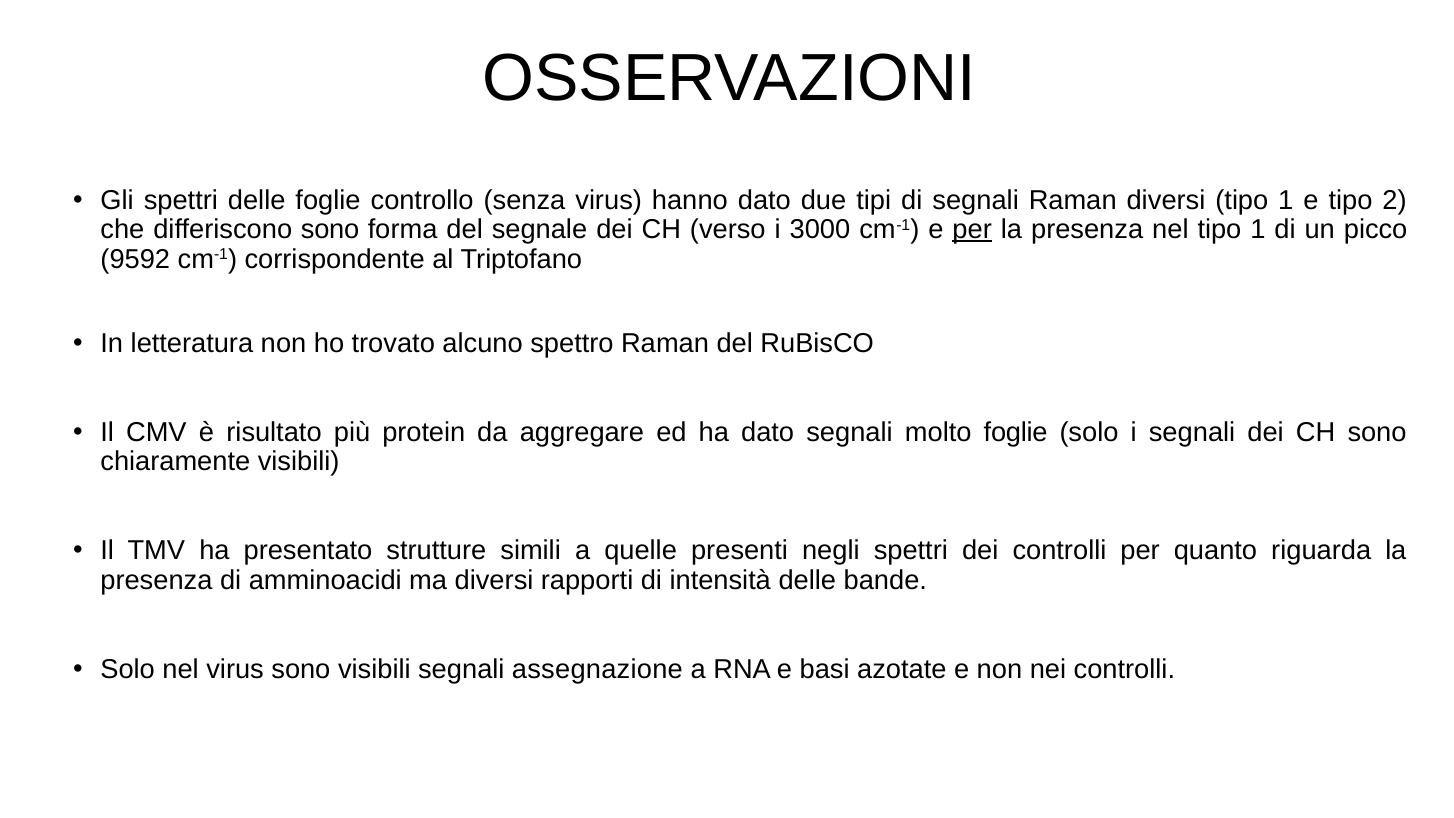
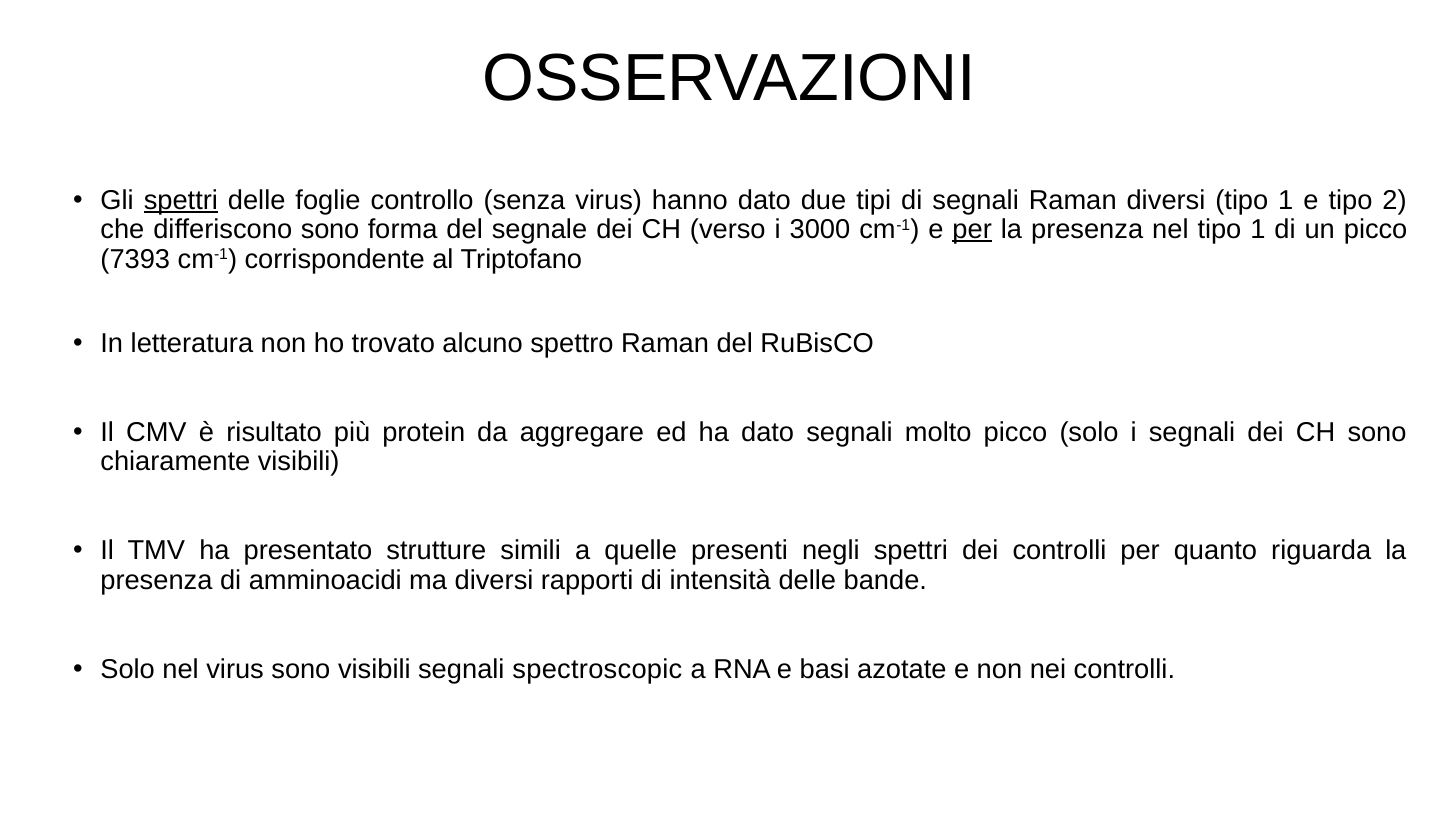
spettri at (181, 200) underline: none -> present
9592: 9592 -> 7393
molto foglie: foglie -> picco
assegnazione: assegnazione -> spectroscopic
